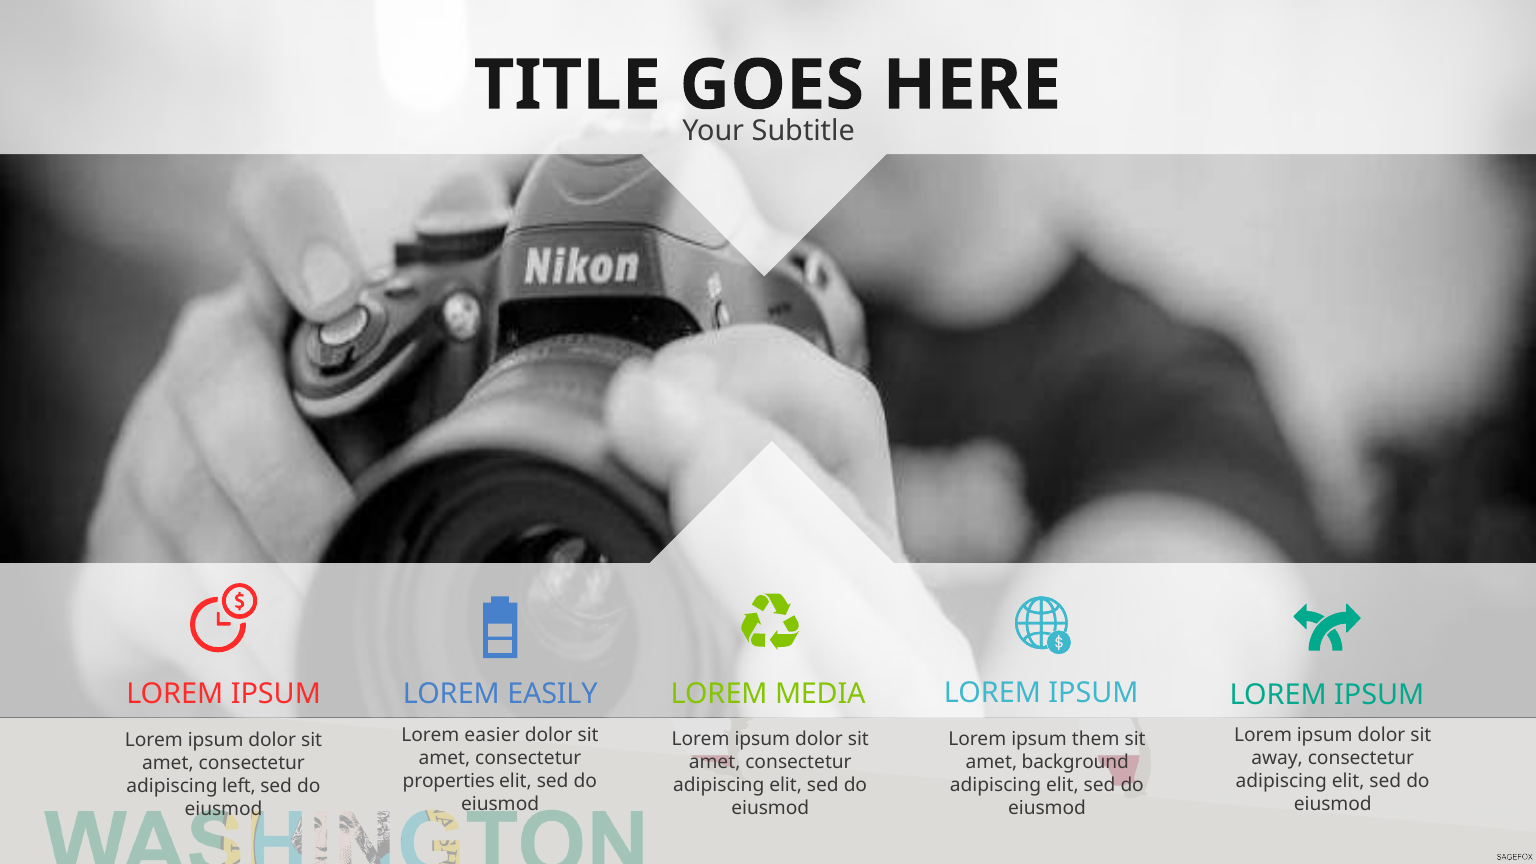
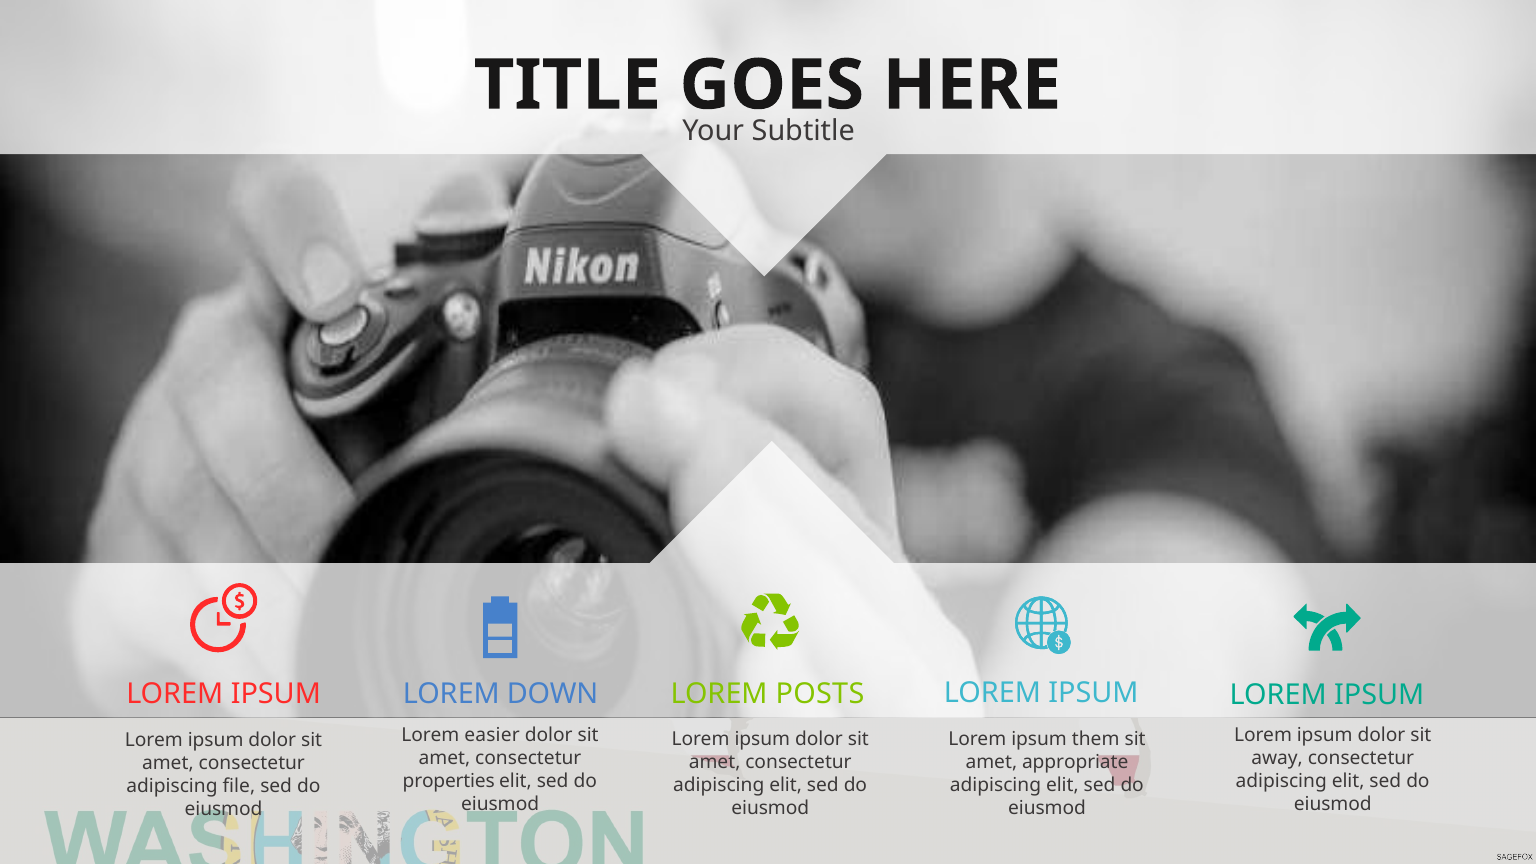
EASILY: EASILY -> DOWN
MEDIA: MEDIA -> POSTS
background: background -> appropriate
left: left -> file
